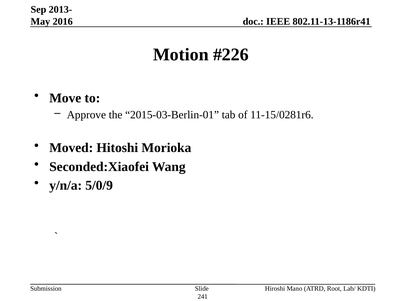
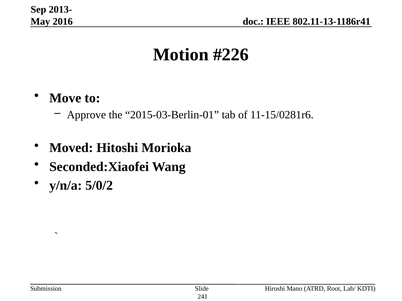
5/0/9: 5/0/9 -> 5/0/2
